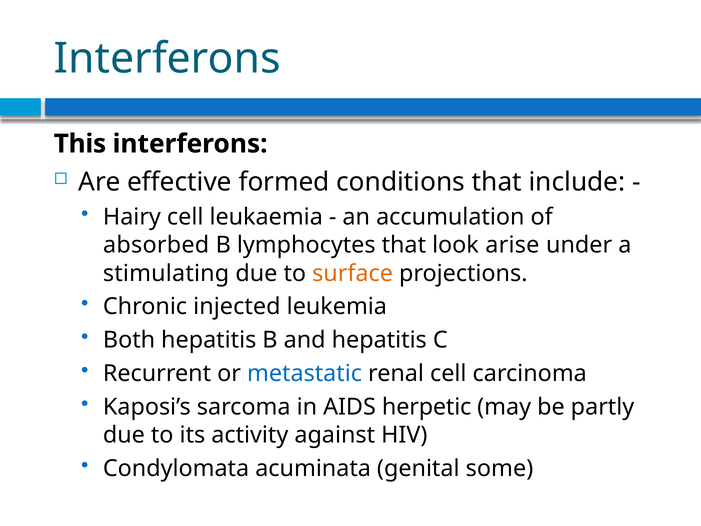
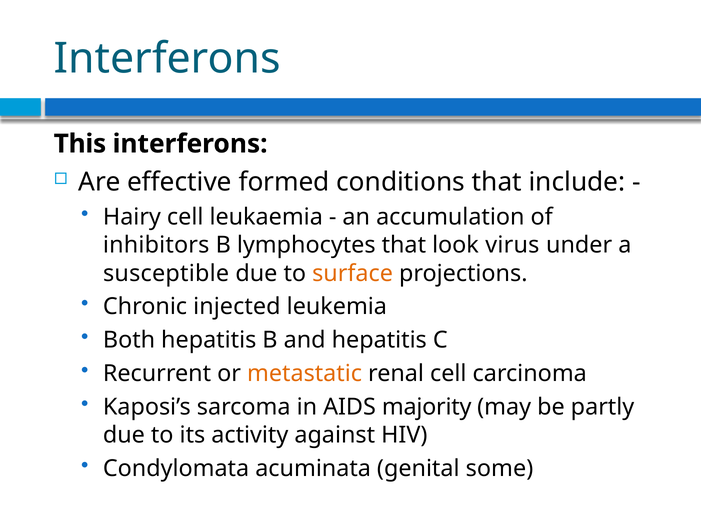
absorbed: absorbed -> inhibitors
arise: arise -> virus
stimulating: stimulating -> susceptible
metastatic colour: blue -> orange
herpetic: herpetic -> majority
